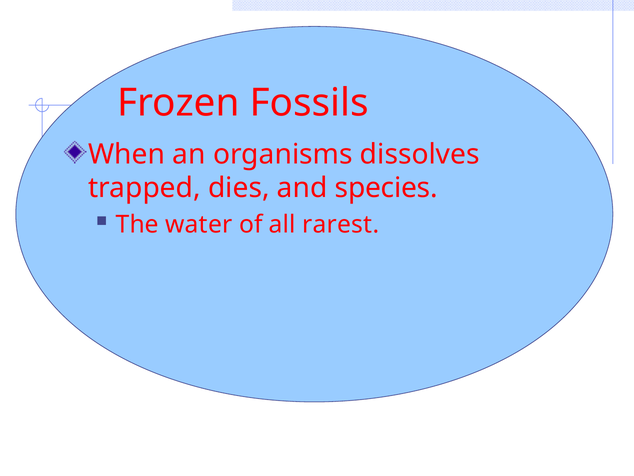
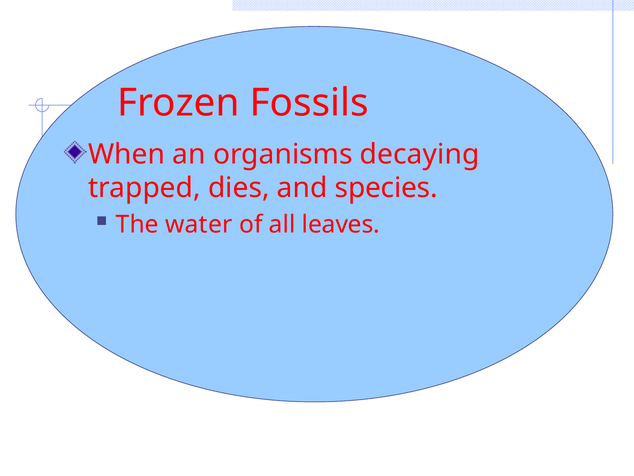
dissolves: dissolves -> decaying
rarest: rarest -> leaves
